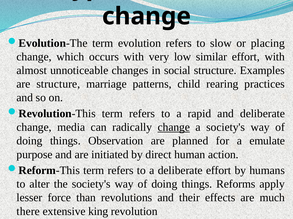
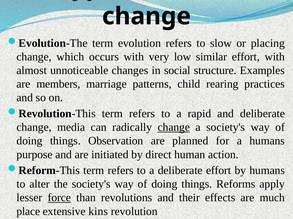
are structure: structure -> members
a emulate: emulate -> humans
force underline: none -> present
there: there -> place
king: king -> kins
